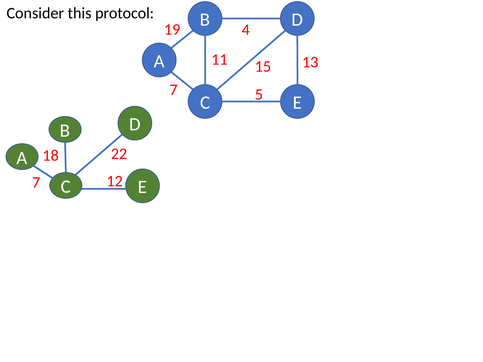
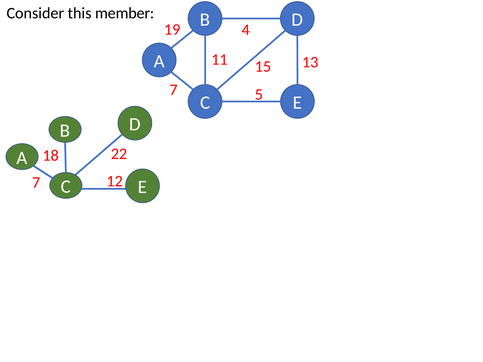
protocol: protocol -> member
